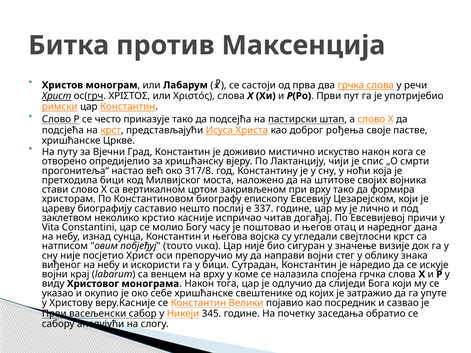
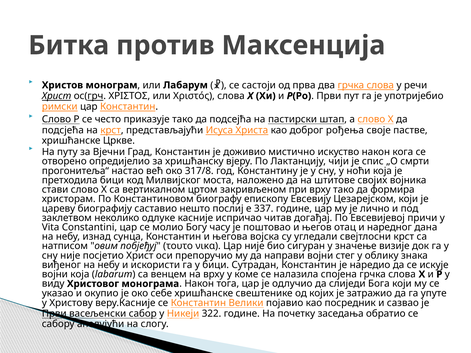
крстио: крстио -> одлуке
војни крај: крај -> која
345: 345 -> 322
